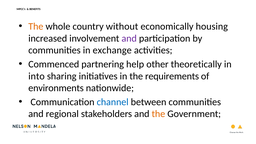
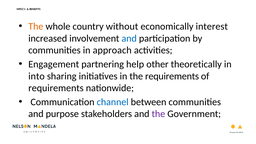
housing: housing -> interest
and at (129, 38) colour: purple -> blue
exchange: exchange -> approach
Commenced: Commenced -> Engagement
environments at (56, 88): environments -> requirements
regional: regional -> purpose
the at (158, 114) colour: orange -> purple
